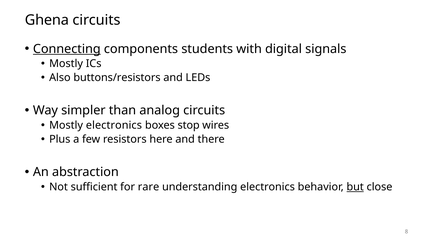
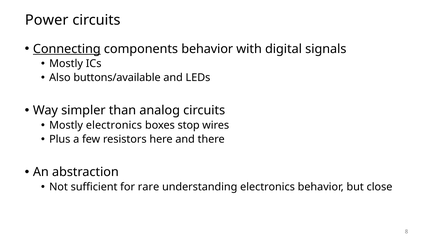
Ghena: Ghena -> Power
components students: students -> behavior
buttons/resistors: buttons/resistors -> buttons/available
but underline: present -> none
